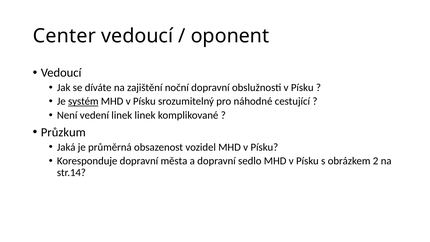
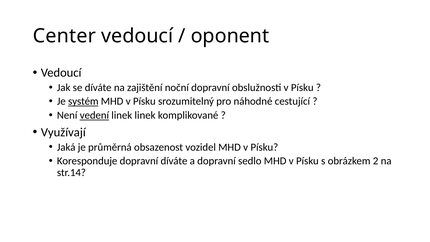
vedení underline: none -> present
Průzkum: Průzkum -> Využívají
dopravní města: města -> díváte
